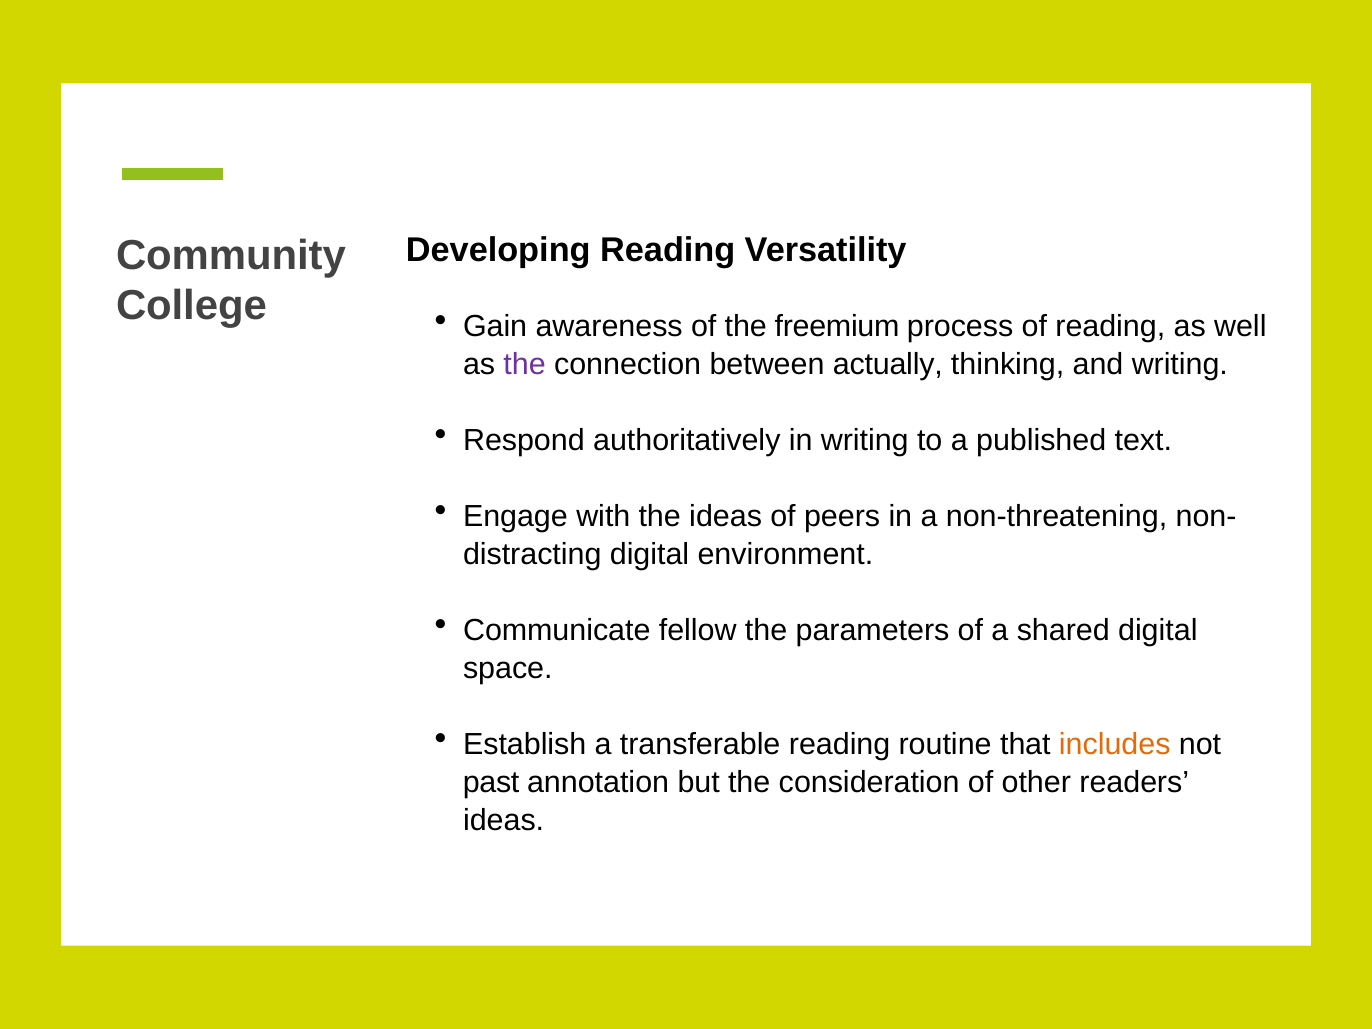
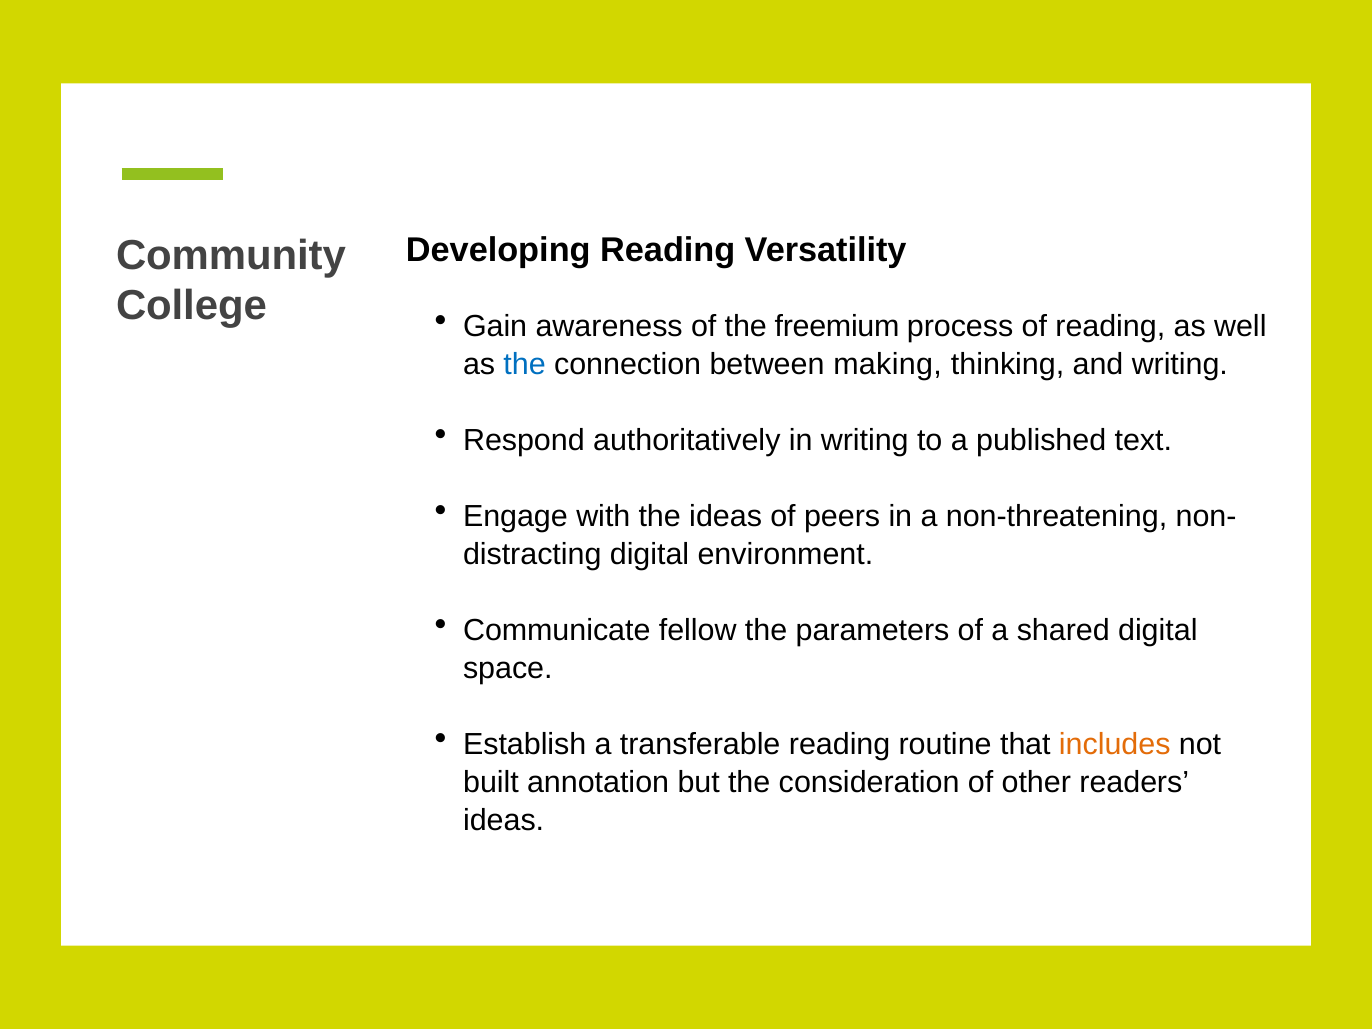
the at (525, 364) colour: purple -> blue
actually: actually -> making
past: past -> built
